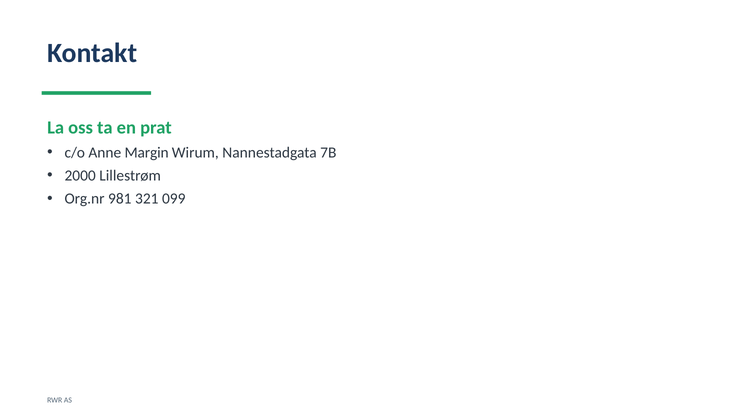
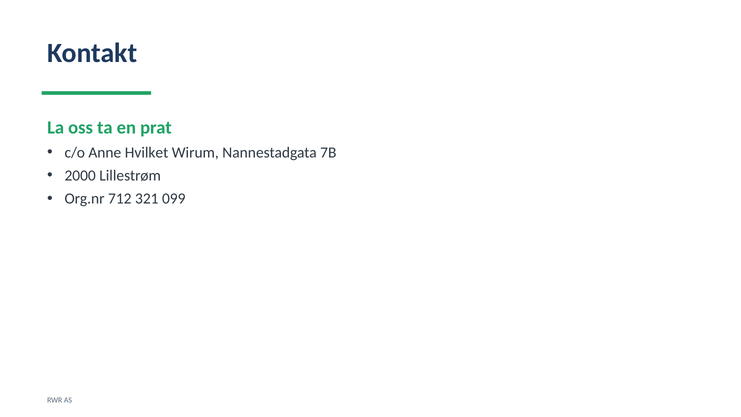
Margin: Margin -> Hvilket
981: 981 -> 712
